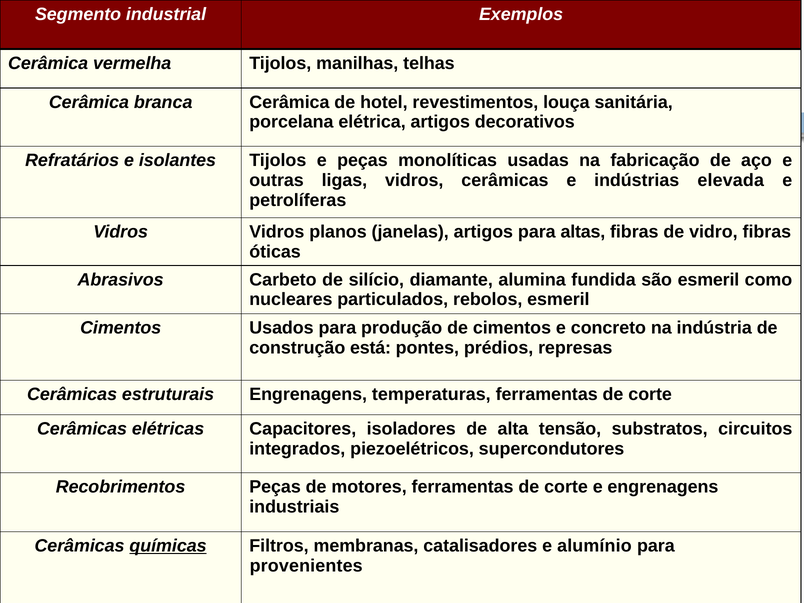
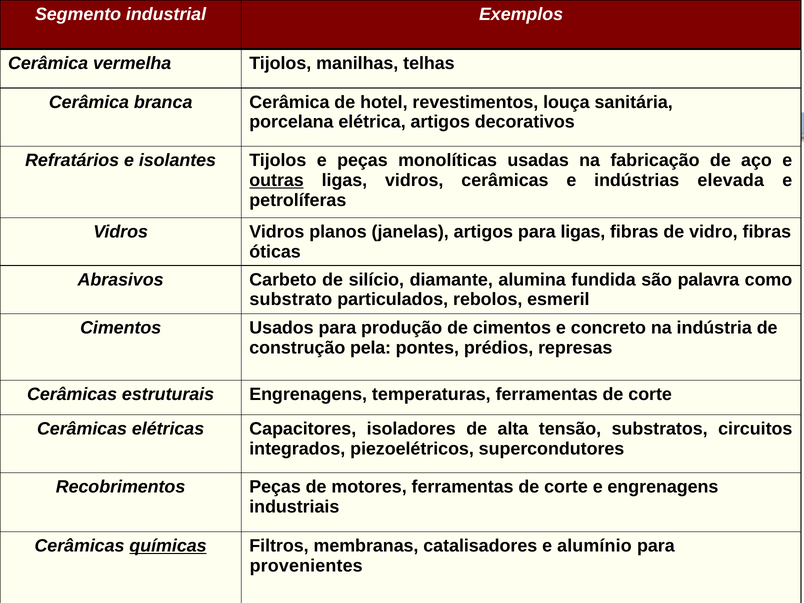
outras underline: none -> present
para altas: altas -> ligas
são esmeril: esmeril -> palavra
nucleares: nucleares -> substrato
está: está -> pela
